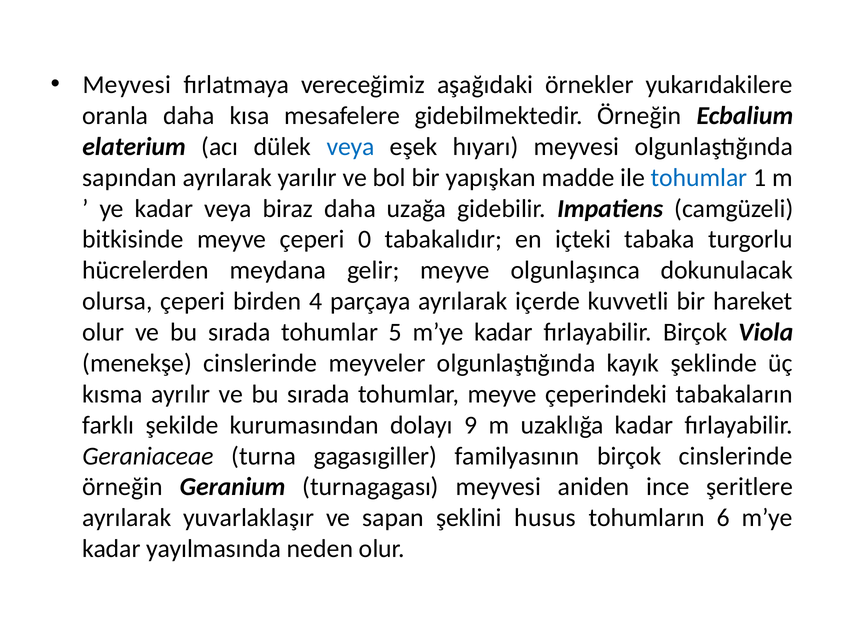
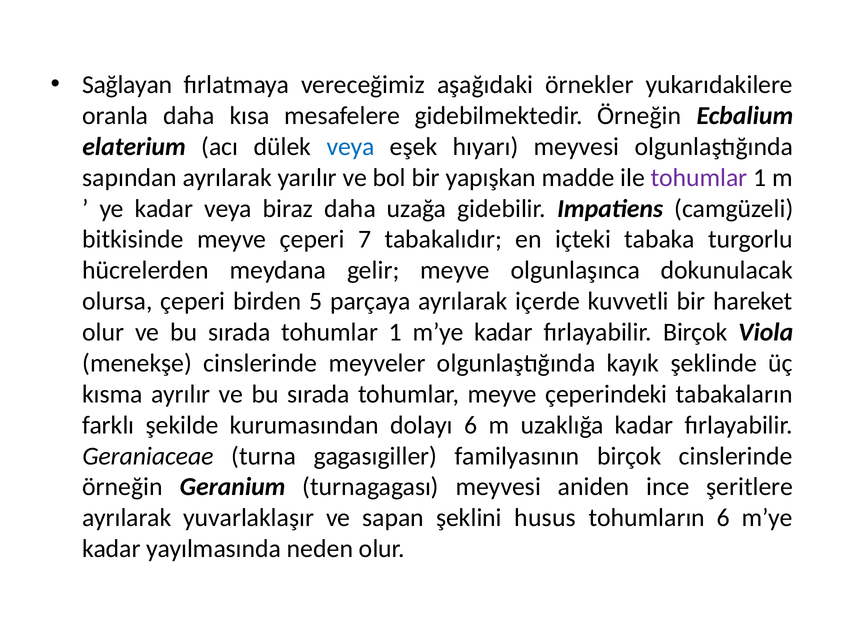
Meyvesi at (127, 85): Meyvesi -> Sağlayan
tohumlar at (699, 178) colour: blue -> purple
0: 0 -> 7
4: 4 -> 5
sırada tohumlar 5: 5 -> 1
dolayı 9: 9 -> 6
